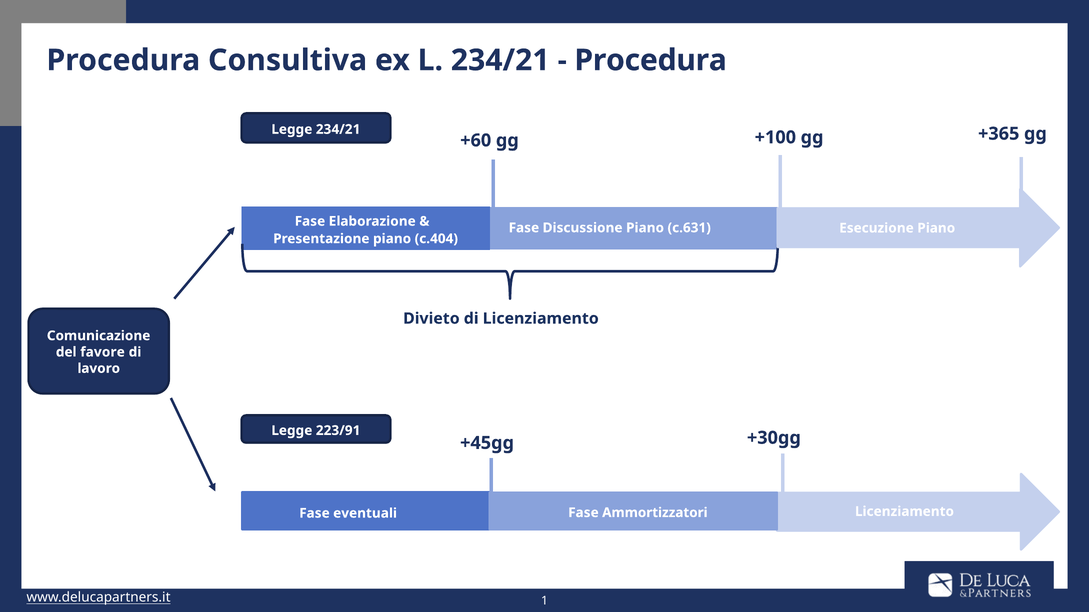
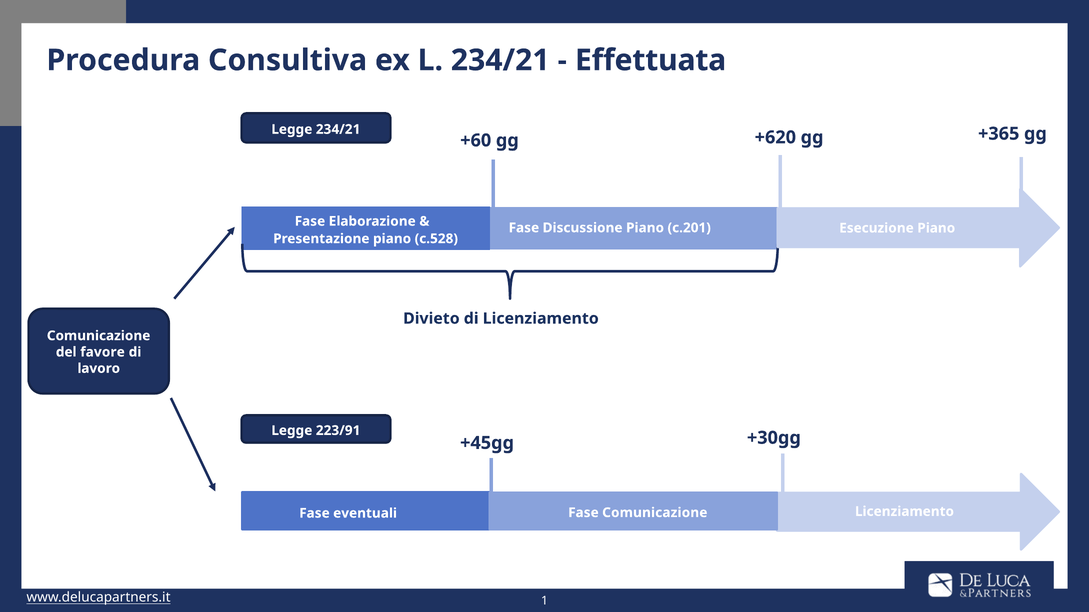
Procedura at (651, 60): Procedura -> Effettuata
+100: +100 -> +620
c.631: c.631 -> c.201
c.404: c.404 -> c.528
Fase Ammortizzatori: Ammortizzatori -> Comunicazione
